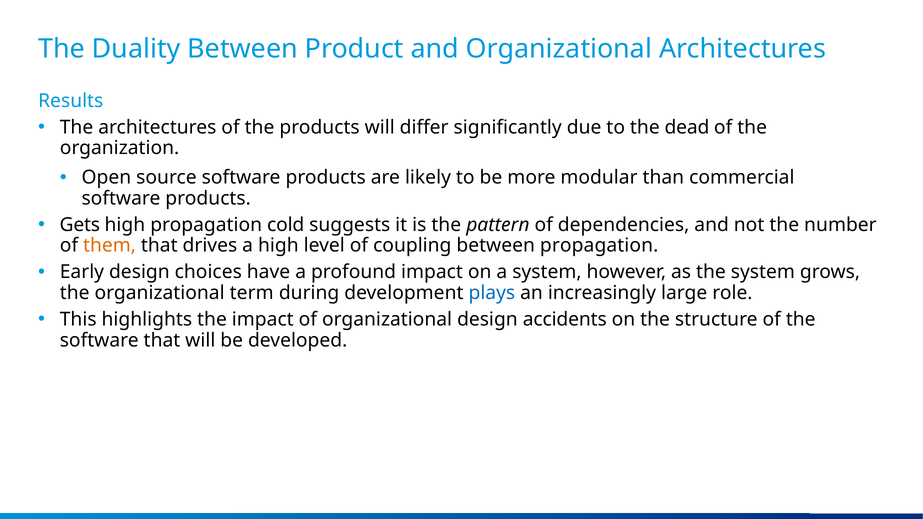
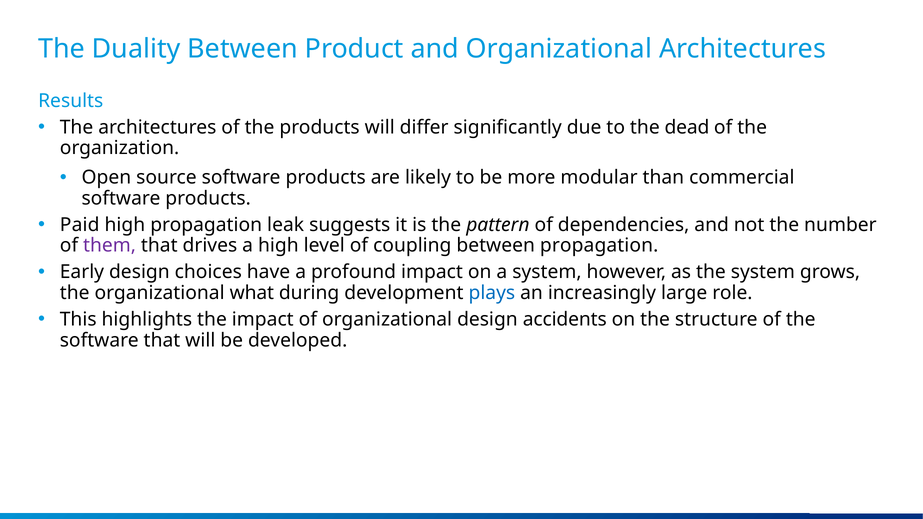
Gets: Gets -> Paid
cold: cold -> leak
them colour: orange -> purple
term: term -> what
